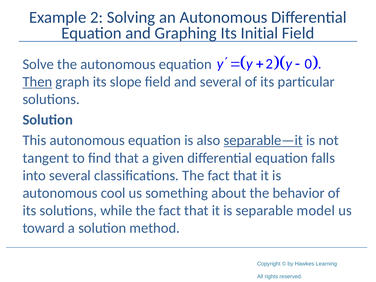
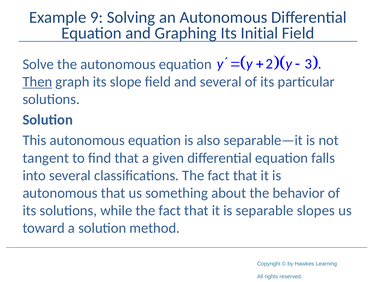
Example 2: 2 -> 9
0: 0 -> 3
separable—it underline: present -> none
autonomous cool: cool -> that
model: model -> slopes
